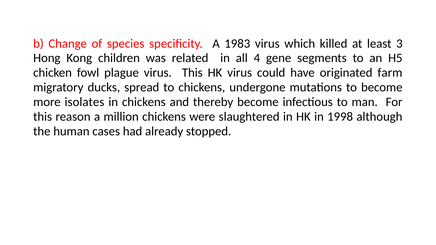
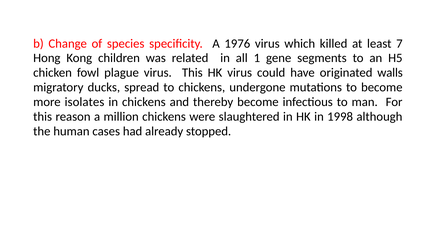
1983: 1983 -> 1976
3: 3 -> 7
4: 4 -> 1
farm: farm -> walls
